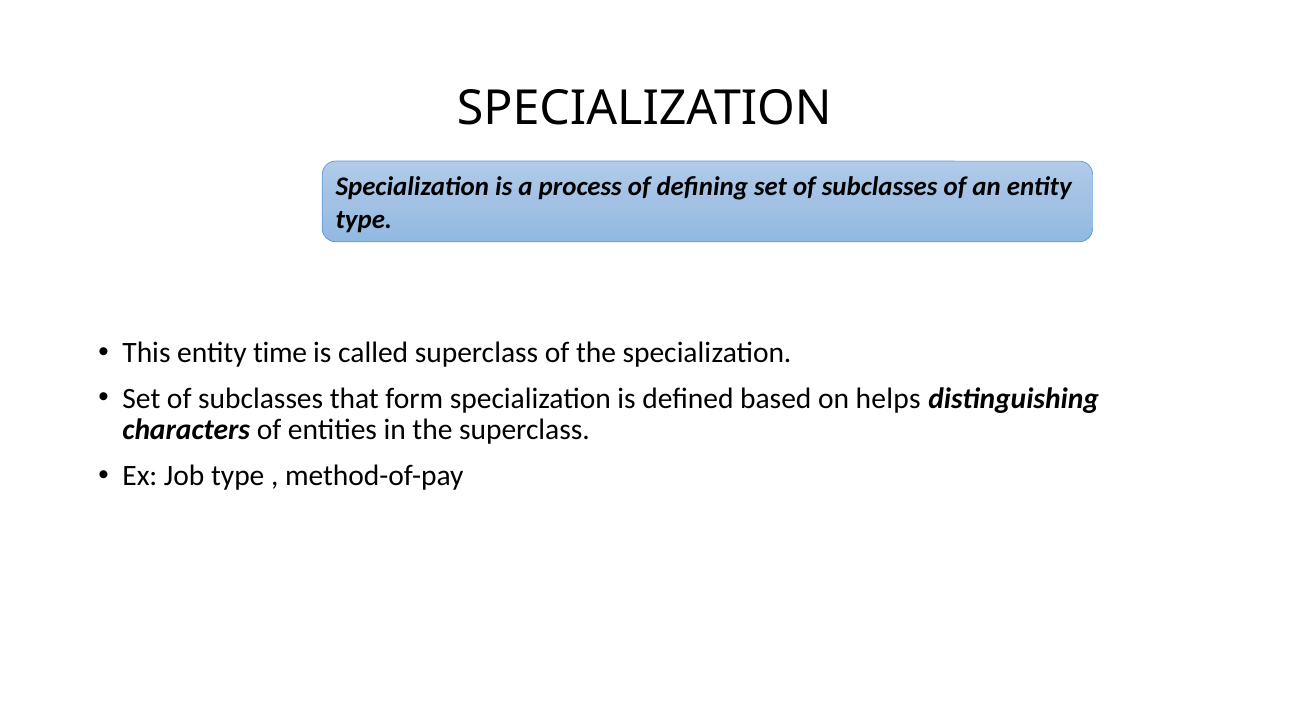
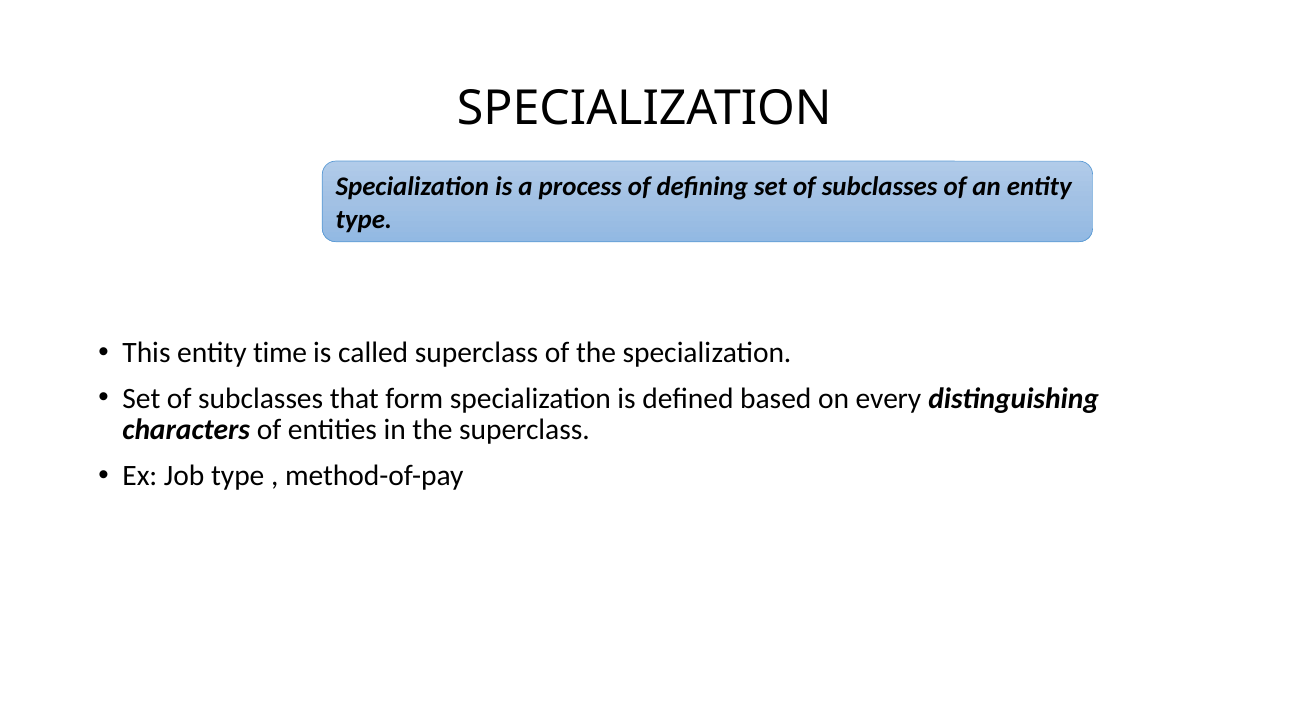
helps: helps -> every
